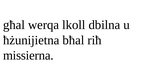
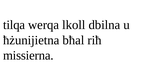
għal: għal -> tilqa
